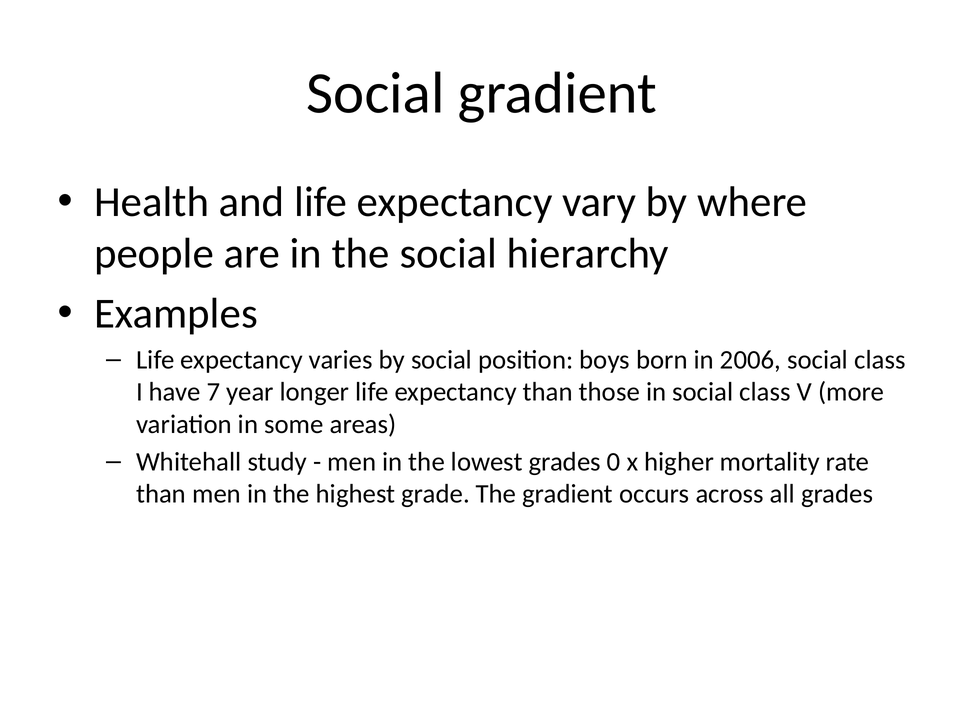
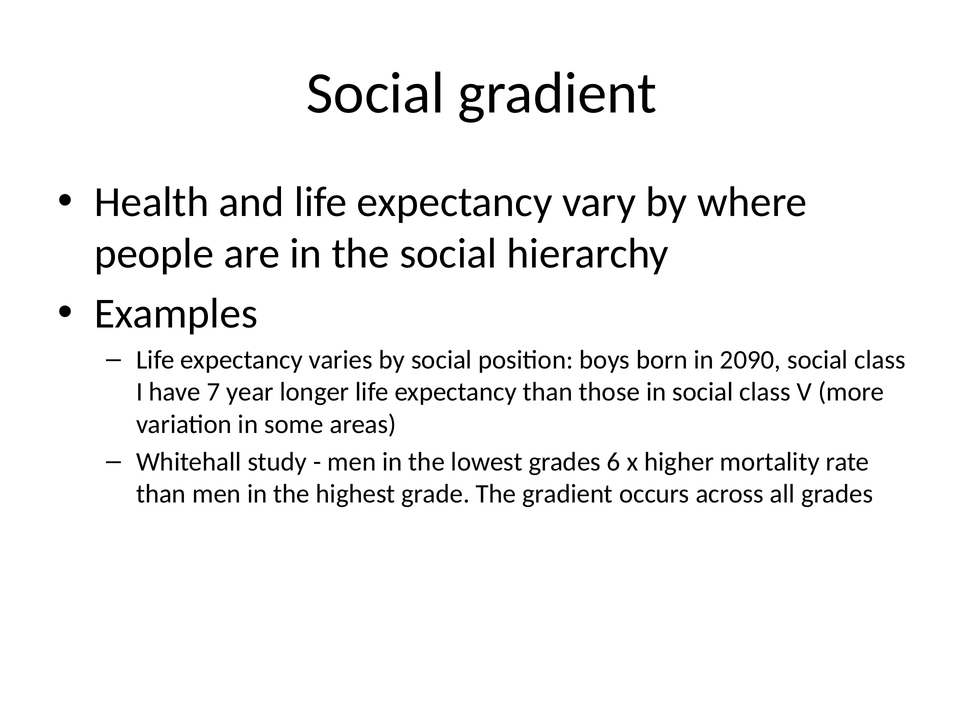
2006: 2006 -> 2090
0: 0 -> 6
